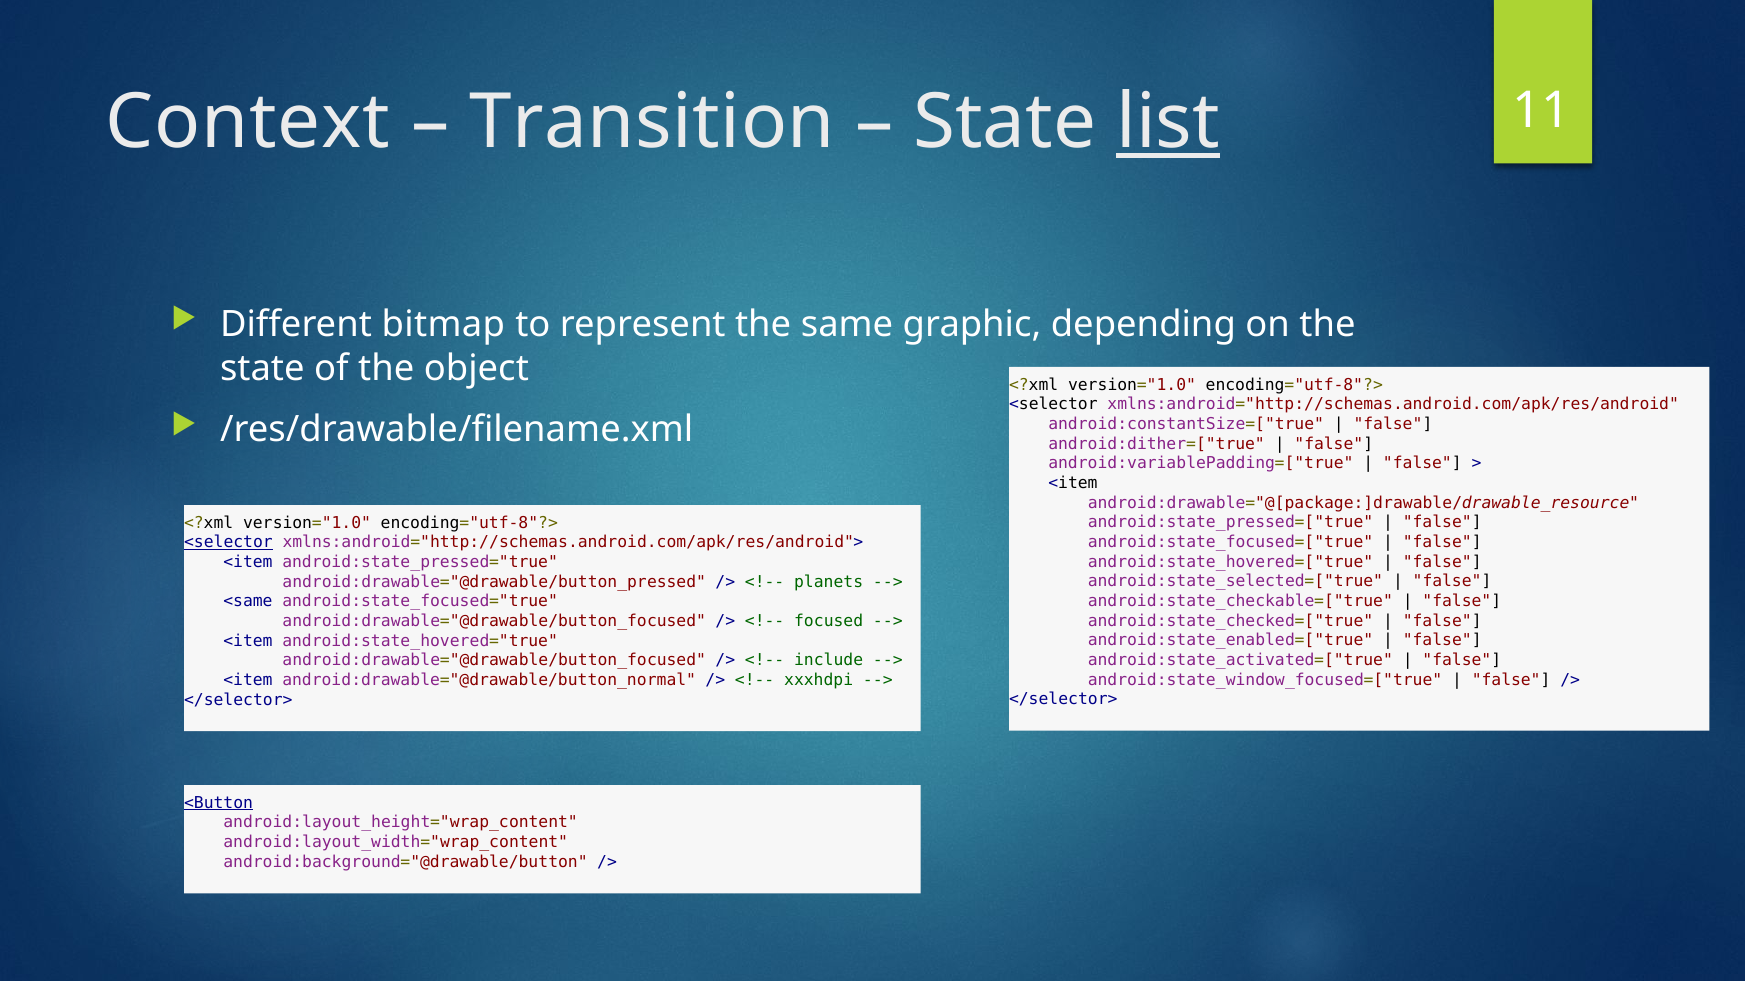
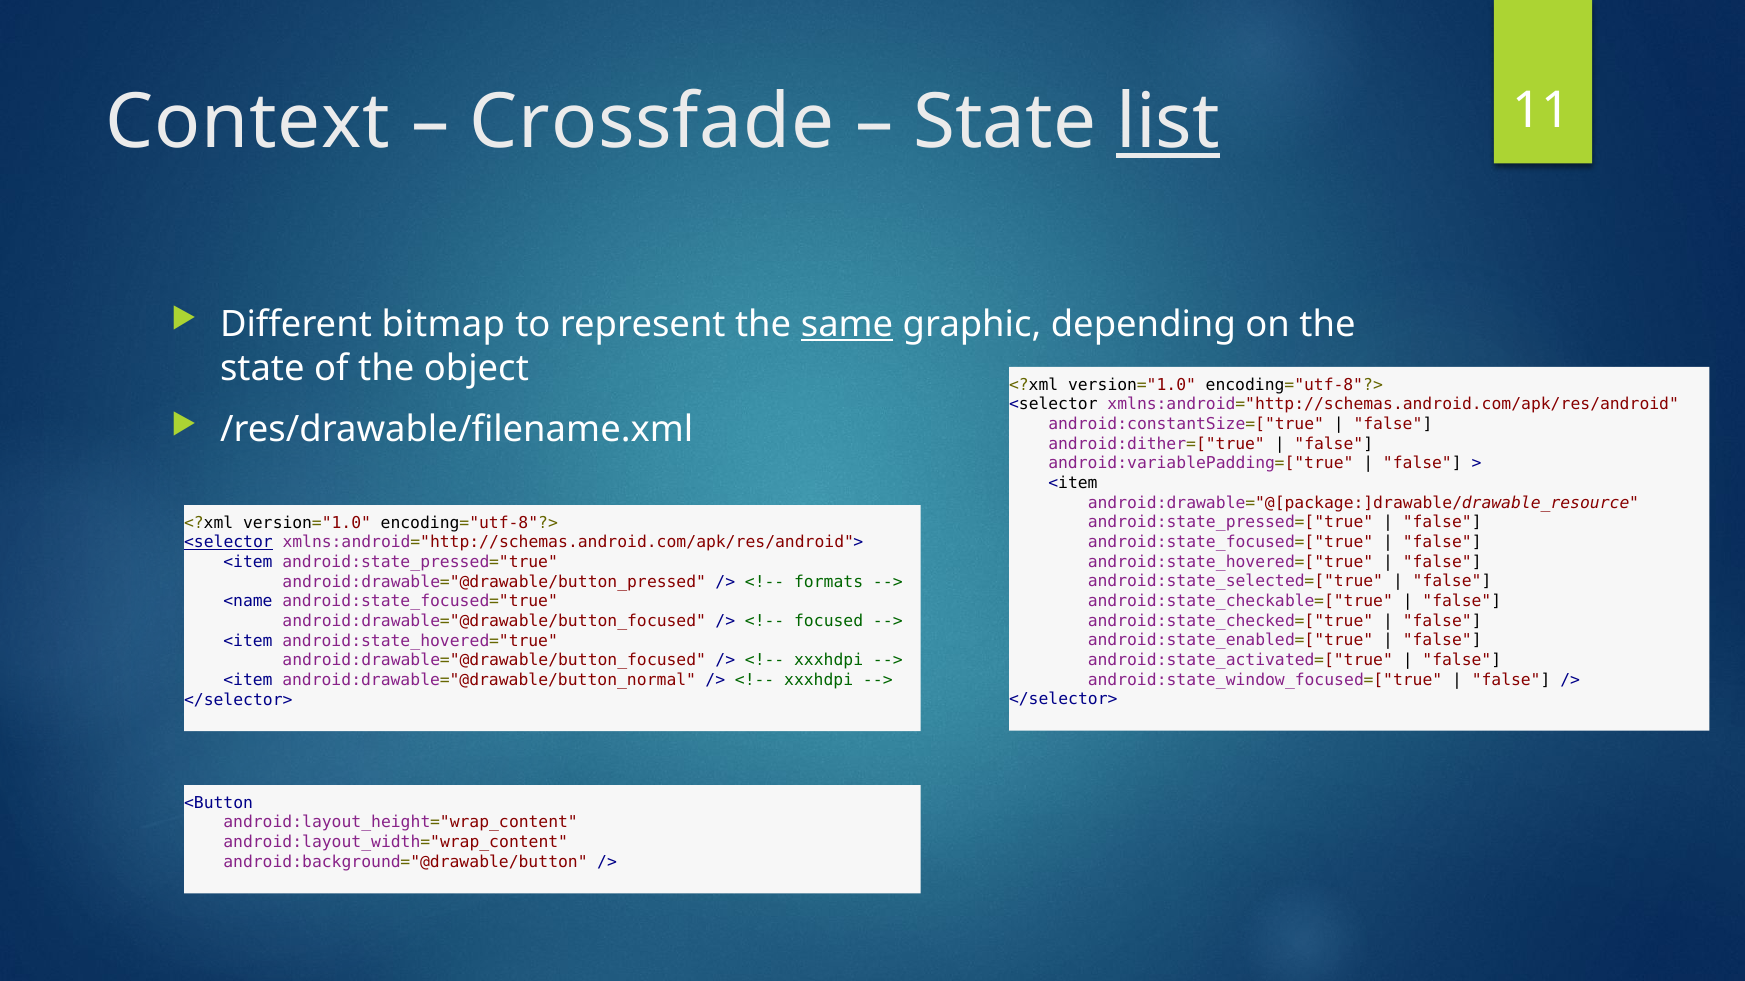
Transition: Transition -> Crossfade
same underline: none -> present
planets: planets -> formats
<same: <same -> <name
include at (829, 661): include -> xxxhdpi
<Button underline: present -> none
